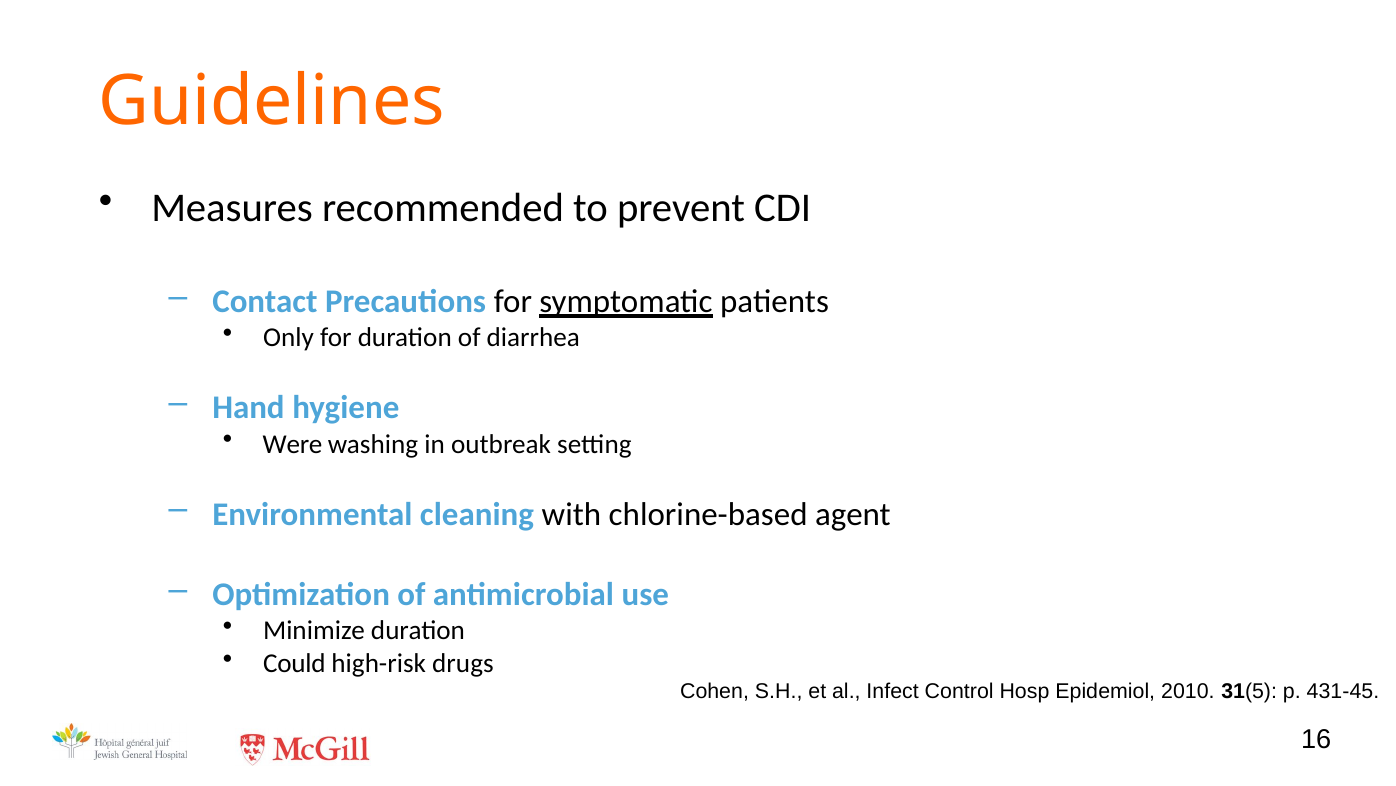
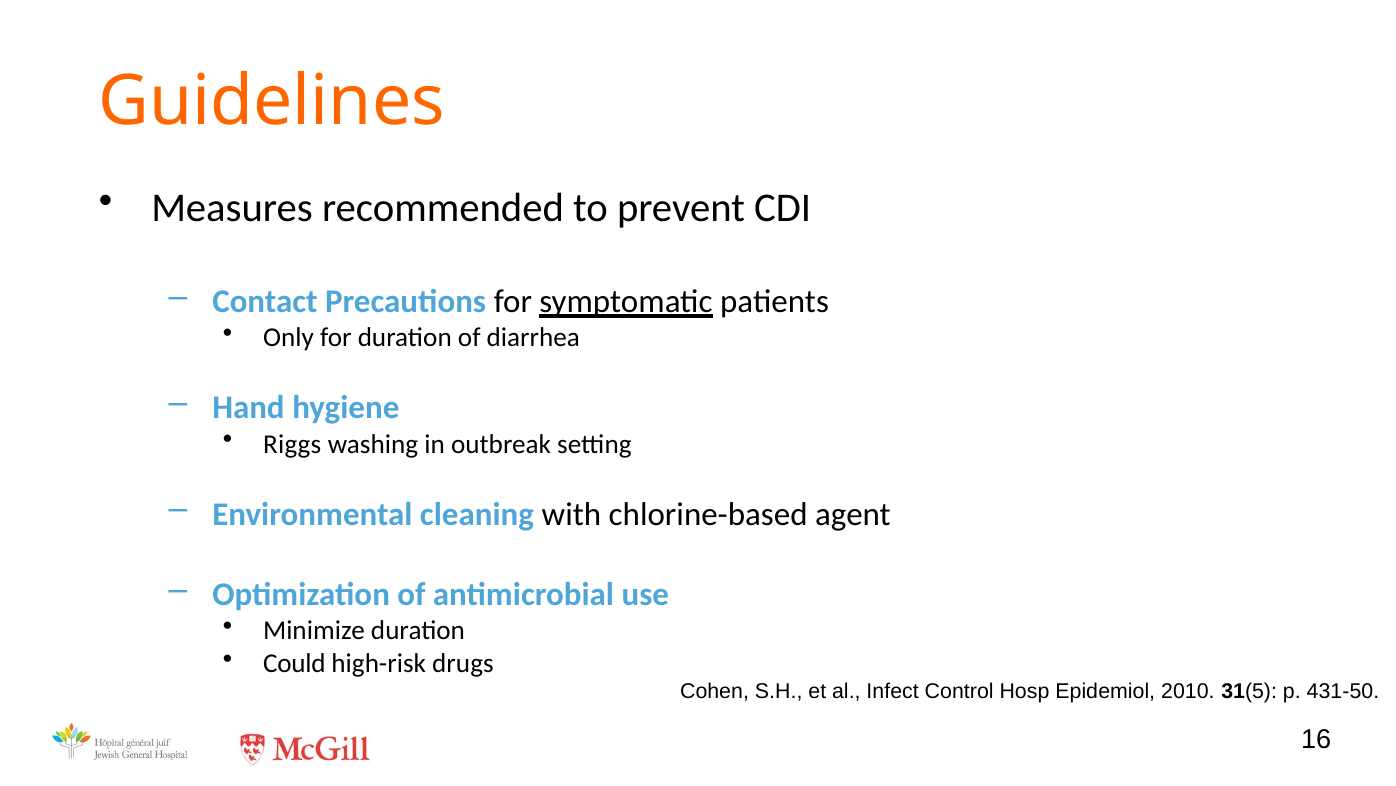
Were: Were -> Riggs
431-45: 431-45 -> 431-50
